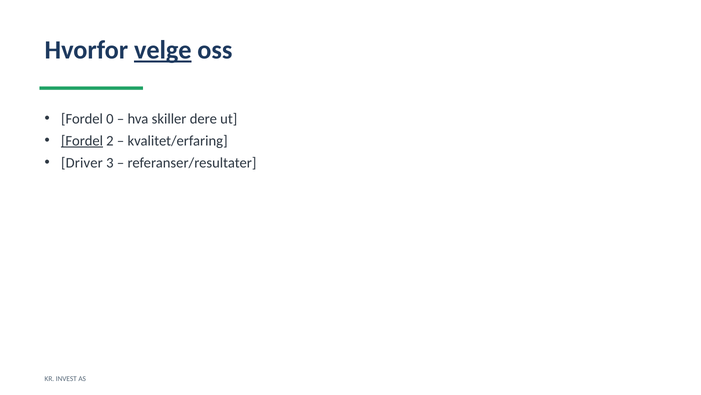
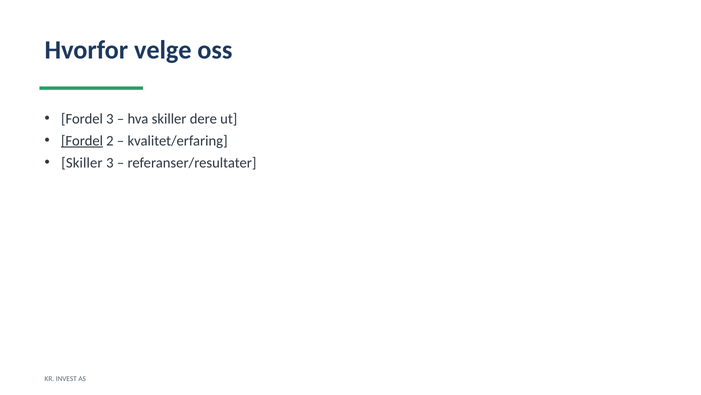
velge underline: present -> none
Fordel 0: 0 -> 3
Driver at (82, 163): Driver -> Skiller
